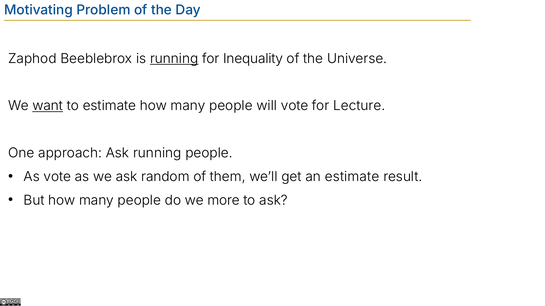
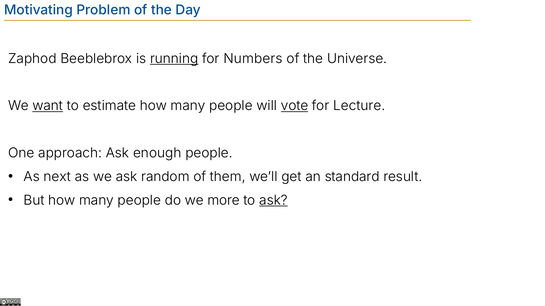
Inequality: Inequality -> Numbers
vote at (295, 106) underline: none -> present
Ask running: running -> enough
As vote: vote -> next
an estimate: estimate -> standard
ask at (273, 201) underline: none -> present
